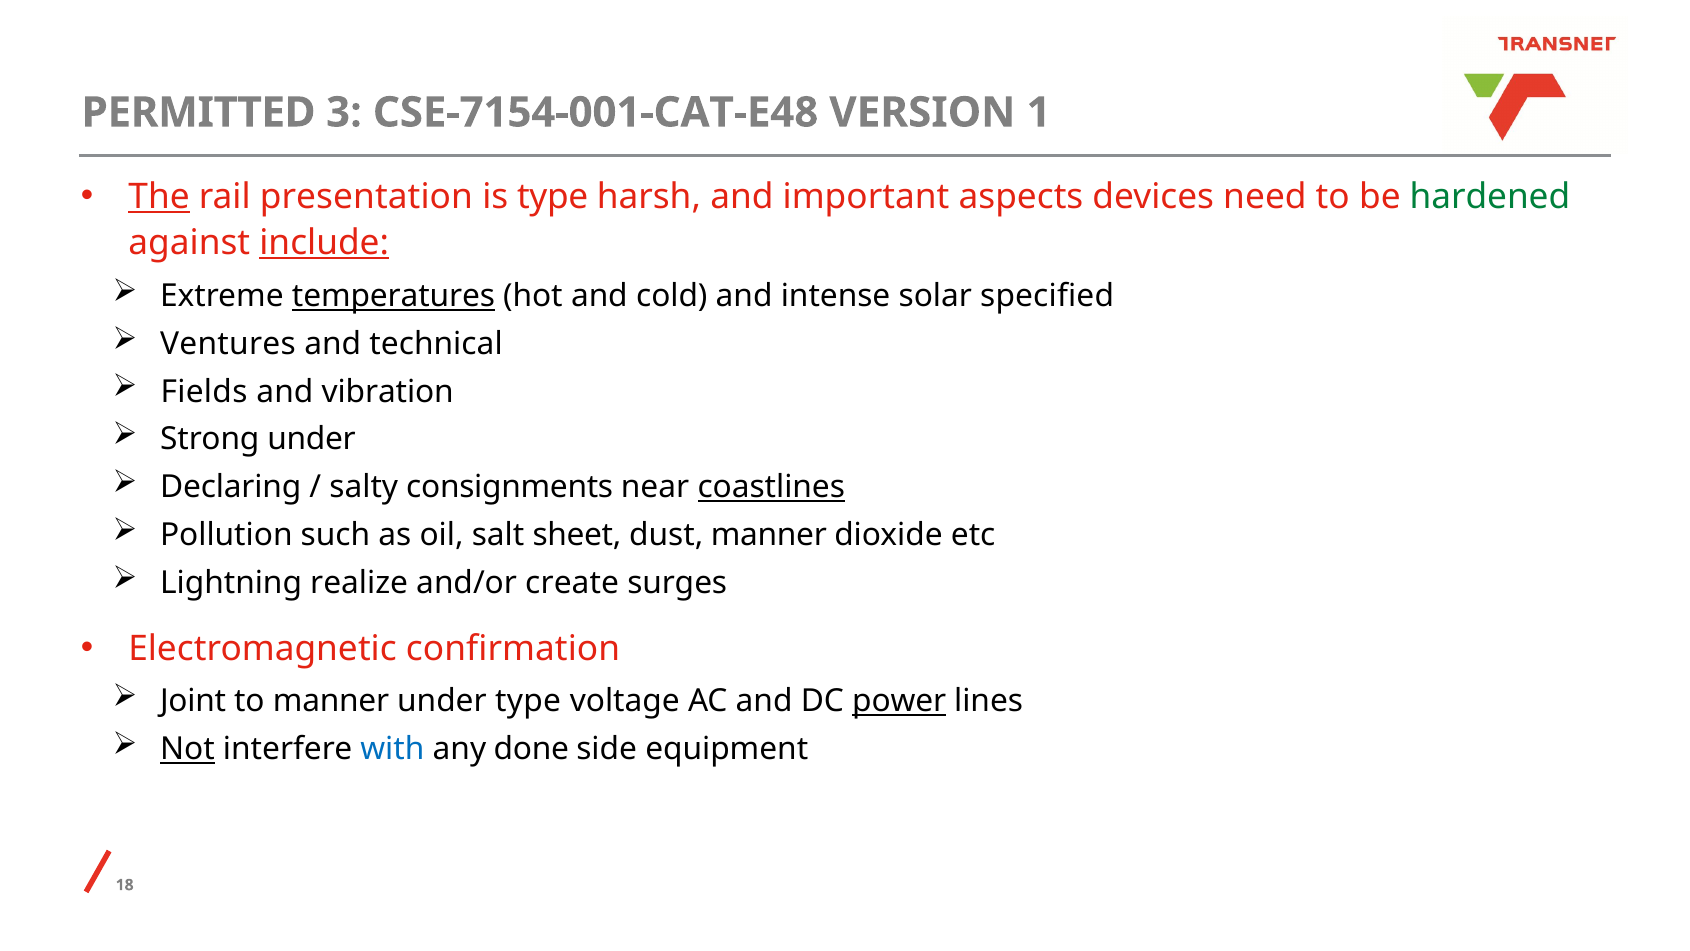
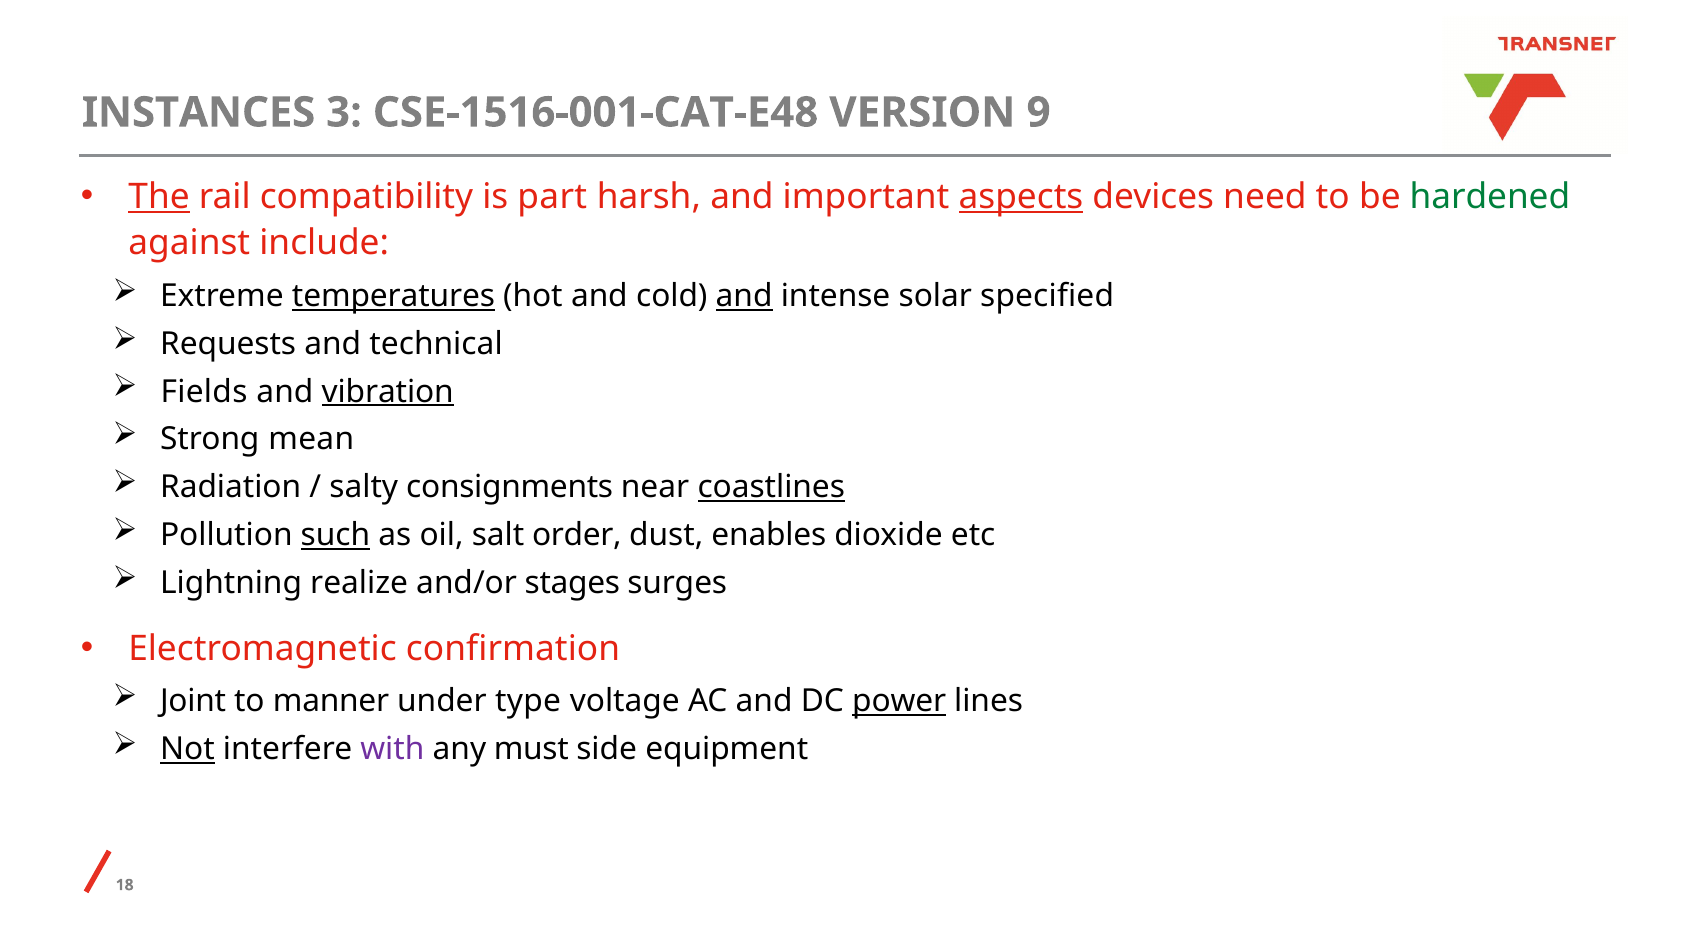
PERMITTED: PERMITTED -> INSTANCES
CSE-7154-001-CAT-E48: CSE-7154-001-CAT-E48 -> CSE-1516-001-CAT-E48
1: 1 -> 9
presentation: presentation -> compatibility
is type: type -> part
aspects underline: none -> present
include underline: present -> none
and at (744, 296) underline: none -> present
Ventures: Ventures -> Requests
vibration underline: none -> present
Strong under: under -> mean
Declaring: Declaring -> Radiation
such underline: none -> present
sheet: sheet -> order
dust manner: manner -> enables
create: create -> stages
with colour: blue -> purple
done: done -> must
